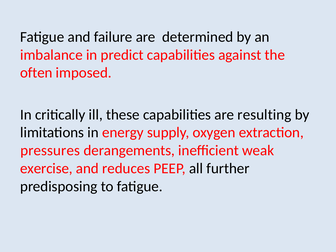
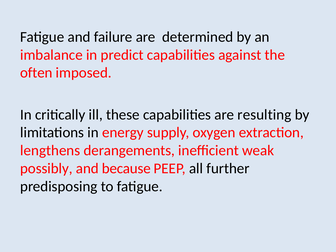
pressures: pressures -> lengthens
exercise: exercise -> possibly
reduces: reduces -> because
